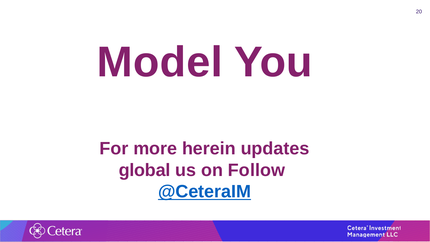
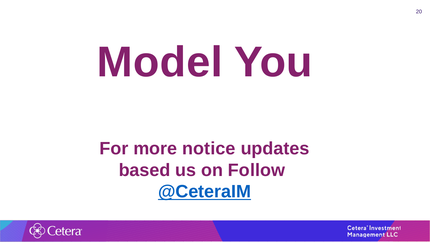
herein: herein -> notice
global: global -> based
